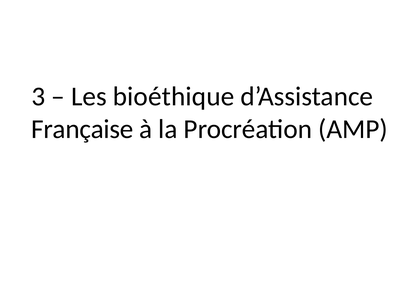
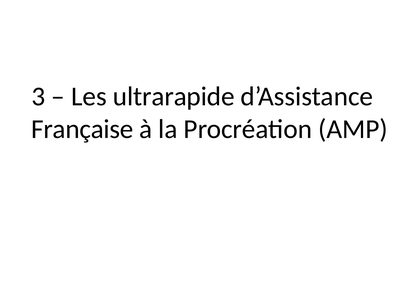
bioéthique: bioéthique -> ultrarapide
